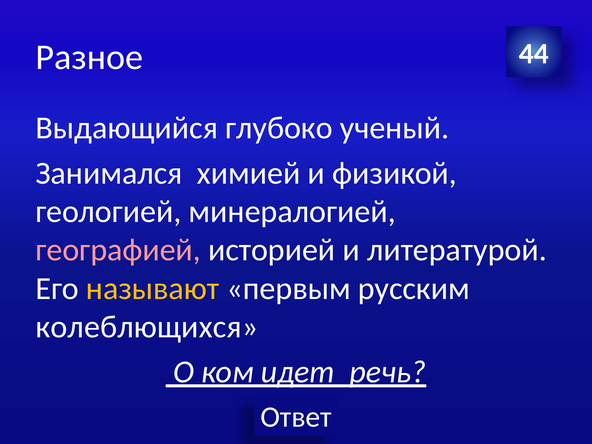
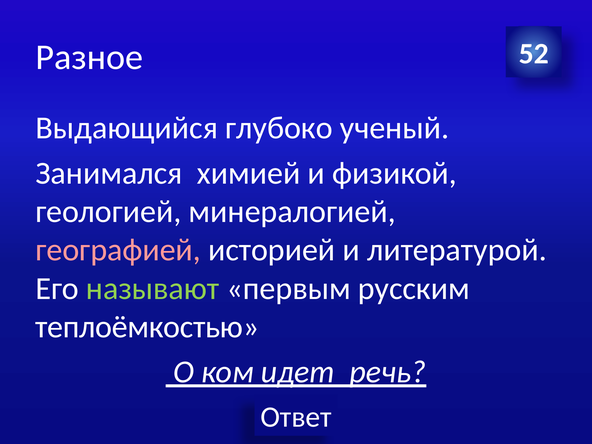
44: 44 -> 52
называют colour: yellow -> light green
колеблющихся: колеблющихся -> теплоёмкостью
